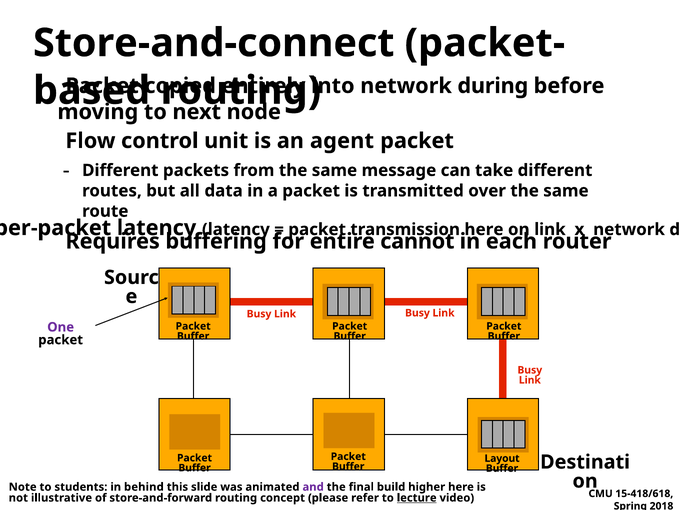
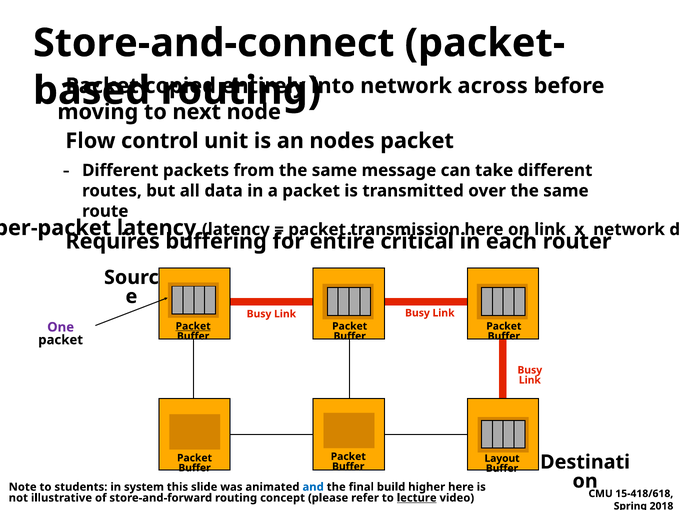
during: during -> across
agent: agent -> nodes
cannot: cannot -> critical
Packet at (193, 326) underline: none -> present
behind: behind -> system
and colour: purple -> blue
